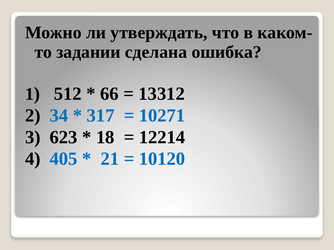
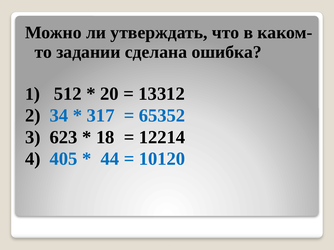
66: 66 -> 20
10271: 10271 -> 65352
21: 21 -> 44
